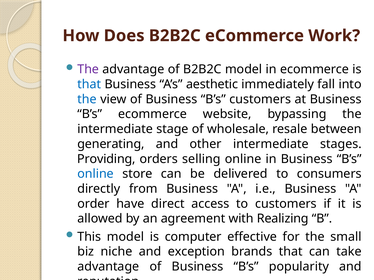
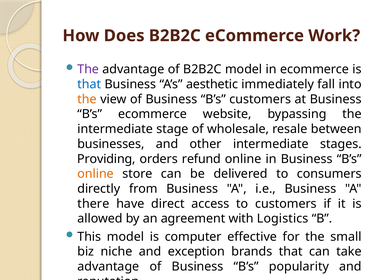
the at (87, 99) colour: blue -> orange
generating: generating -> businesses
selling: selling -> refund
online at (96, 174) colour: blue -> orange
order: order -> there
Realizing: Realizing -> Logistics
